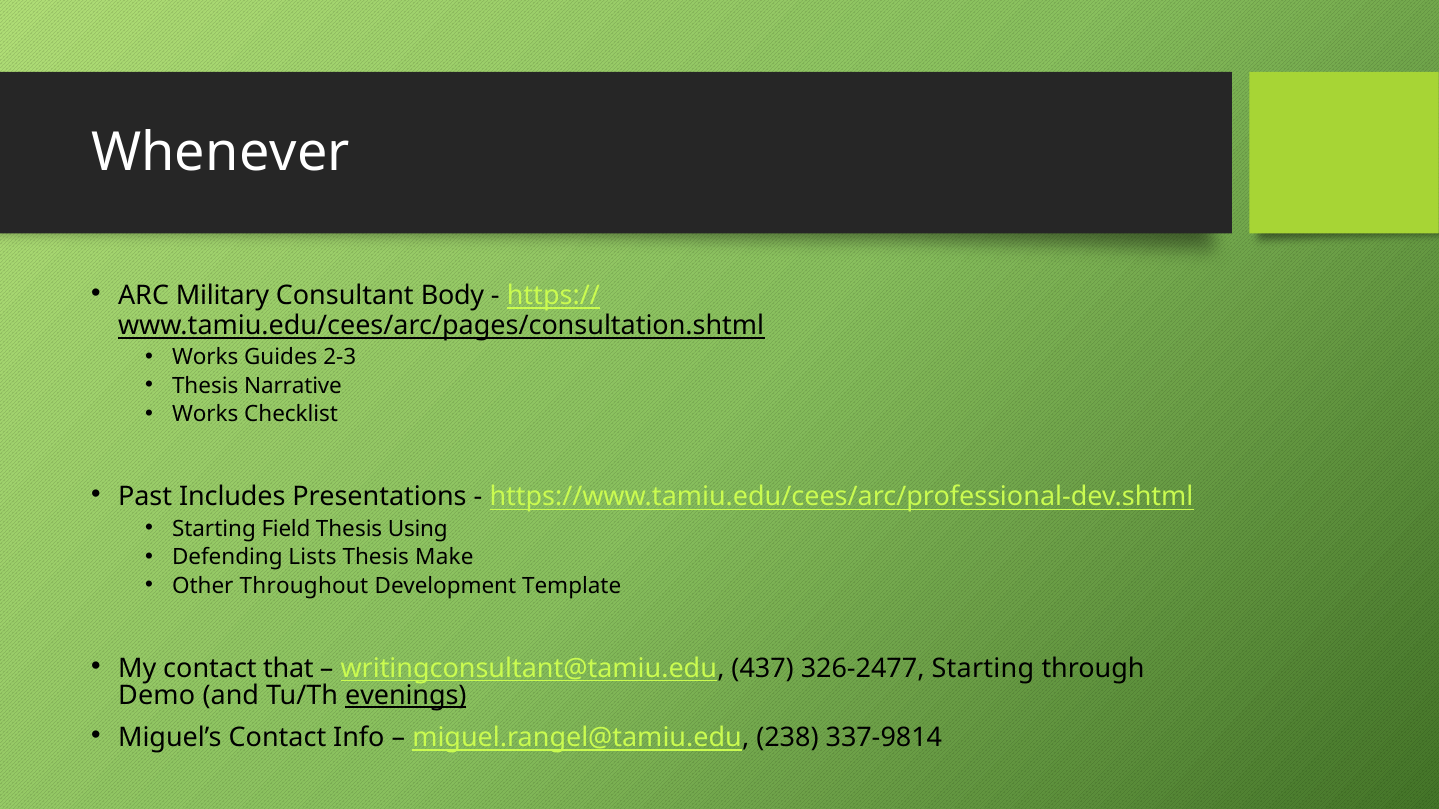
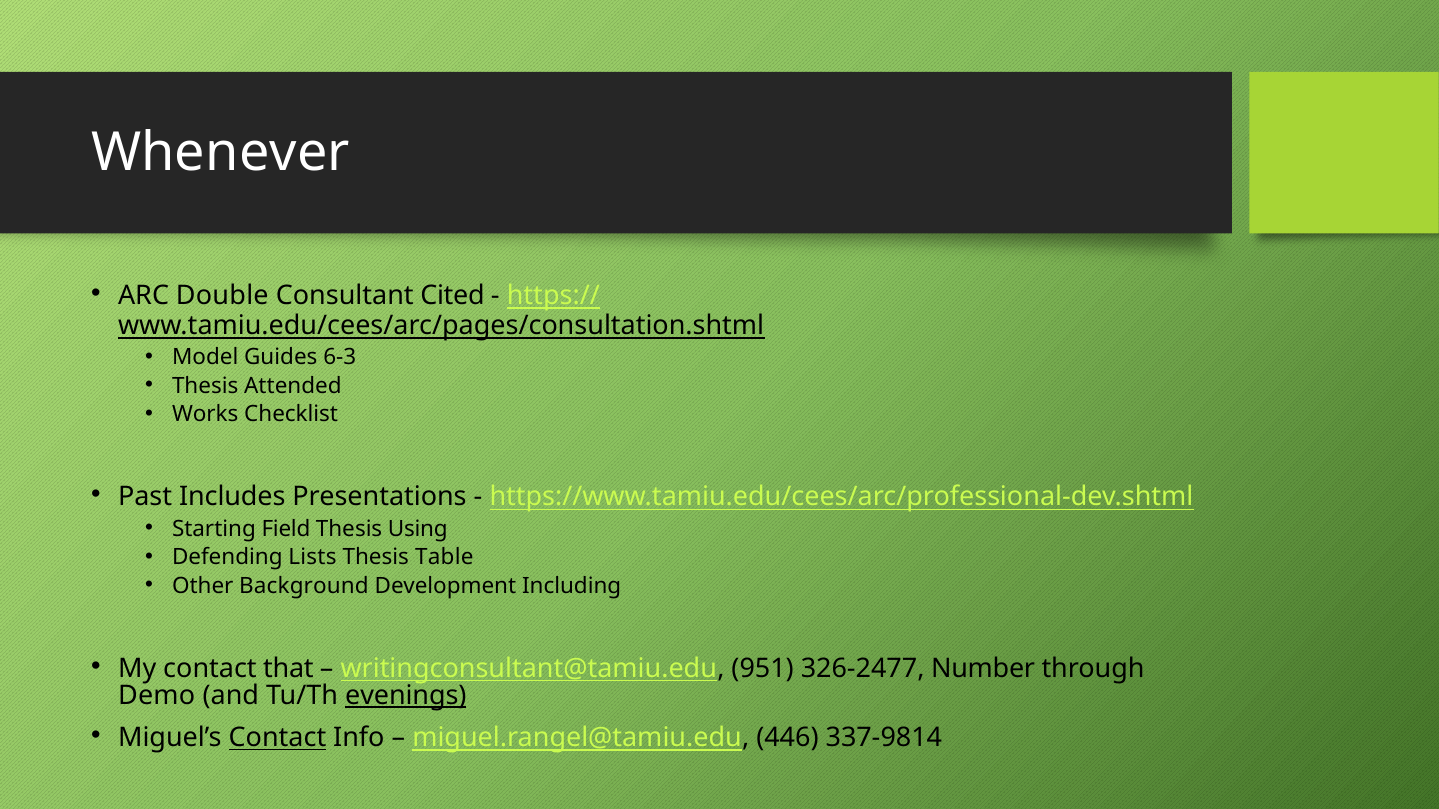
Military: Military -> Double
Body: Body -> Cited
Works at (205, 357): Works -> Model
2-3: 2-3 -> 6-3
Narrative: Narrative -> Attended
Make: Make -> Table
Throughout: Throughout -> Background
Template: Template -> Including
437: 437 -> 951
326-2477 Starting: Starting -> Number
Contact at (277, 738) underline: none -> present
238: 238 -> 446
